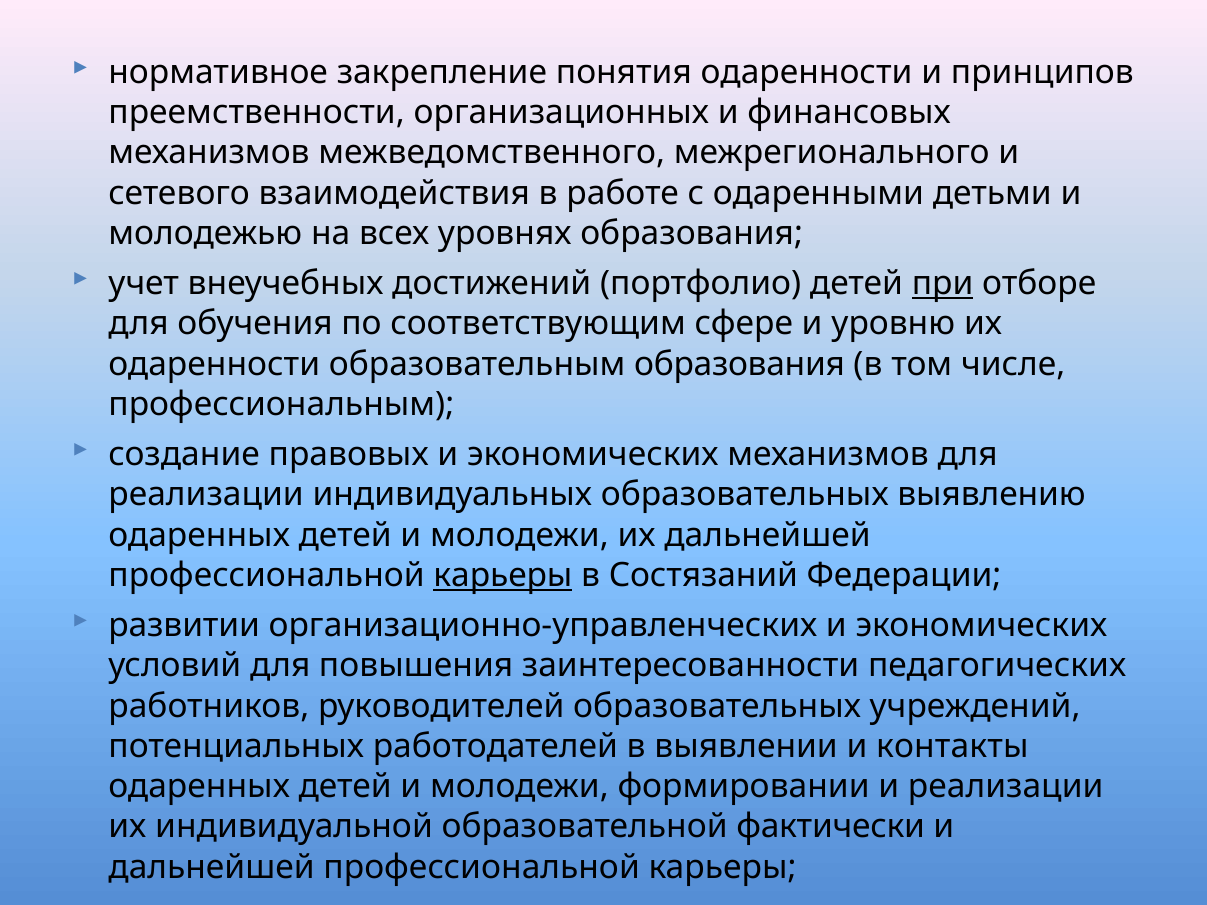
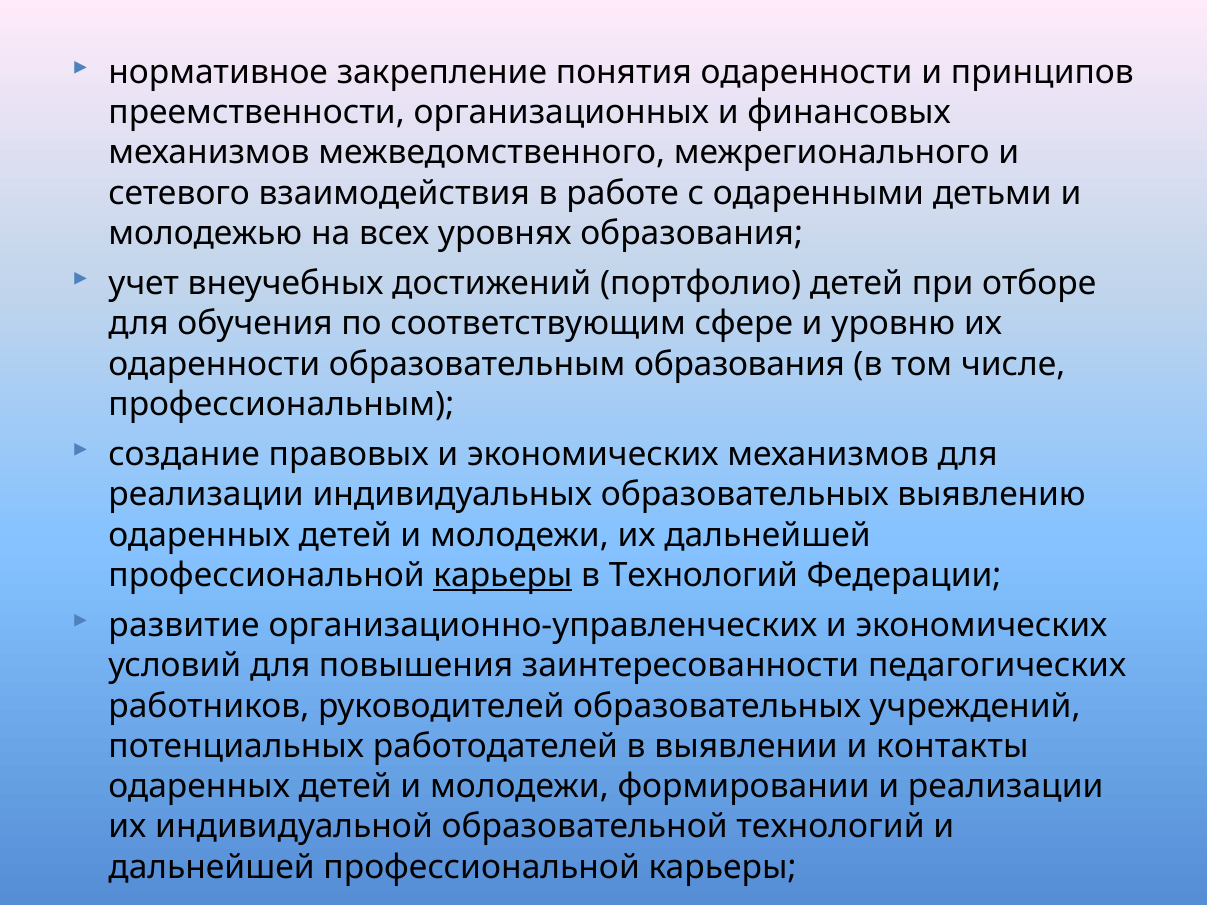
при underline: present -> none
в Состязаний: Состязаний -> Технологий
развитии: развитии -> развитие
образовательной фактически: фактически -> технологий
